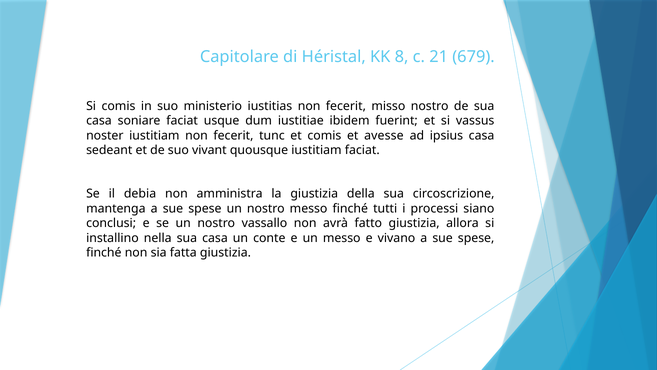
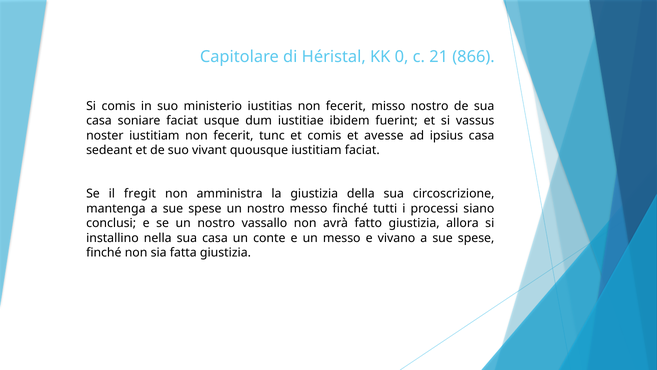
8: 8 -> 0
679: 679 -> 866
debia: debia -> fregit
